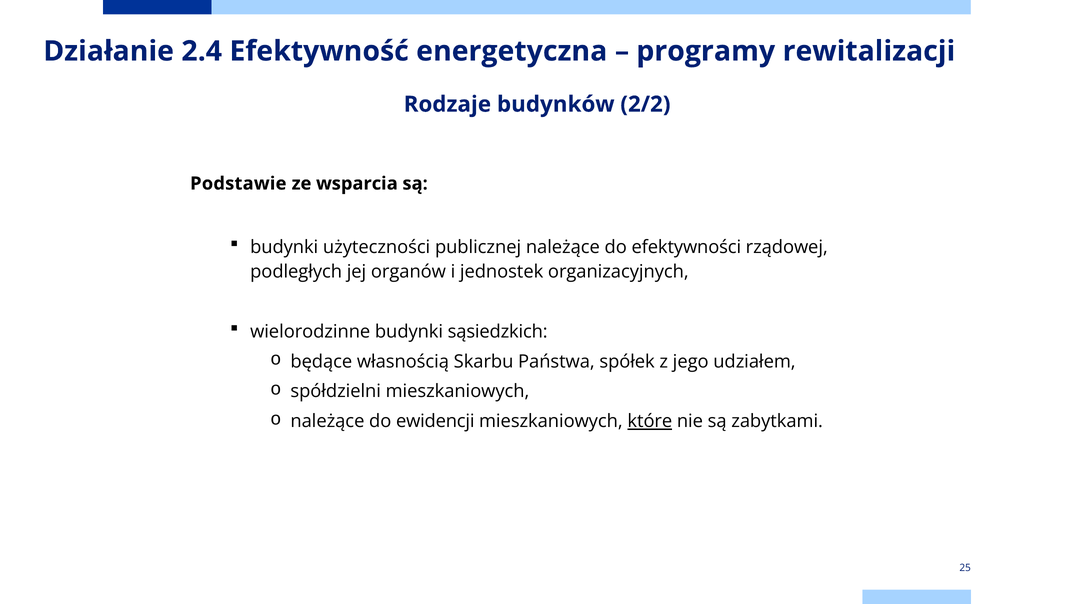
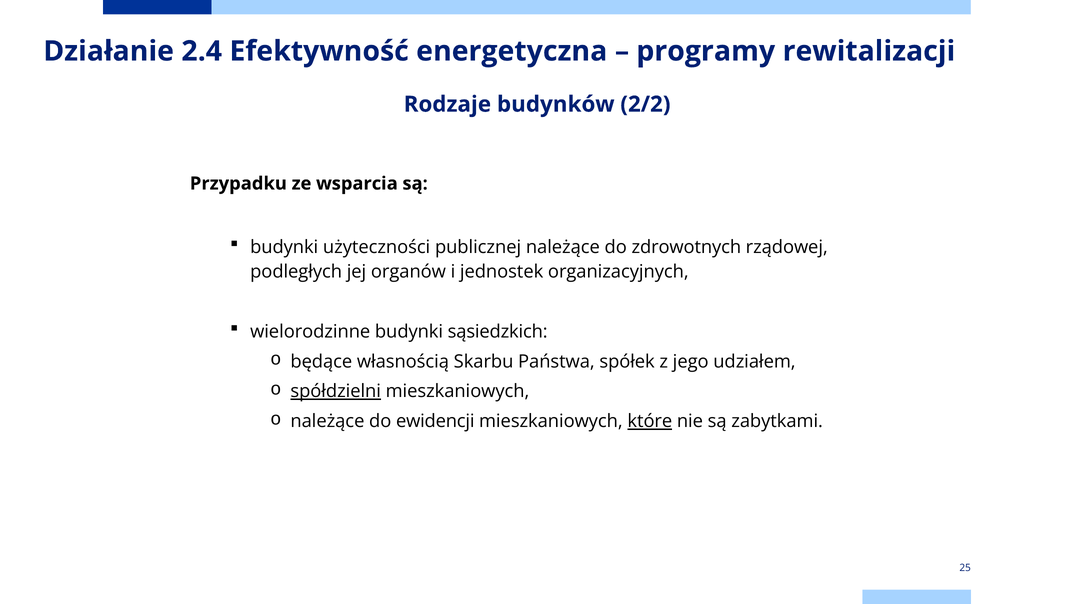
Podstawie: Podstawie -> Przypadku
efektywności: efektywności -> zdrowotnych
spółdzielni underline: none -> present
